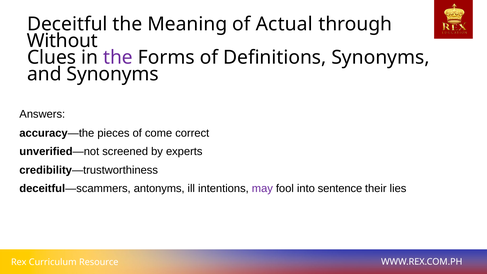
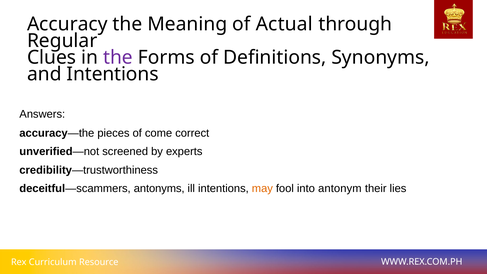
Deceitful: Deceitful -> Accuracy
Without: Without -> Regular
and Synonyms: Synonyms -> Intentions
may colour: purple -> orange
sentence: sentence -> antonym
